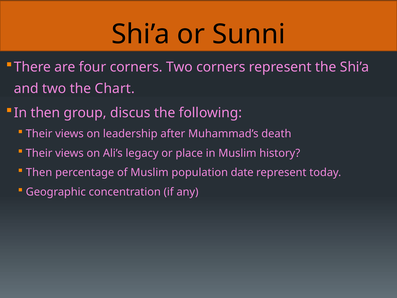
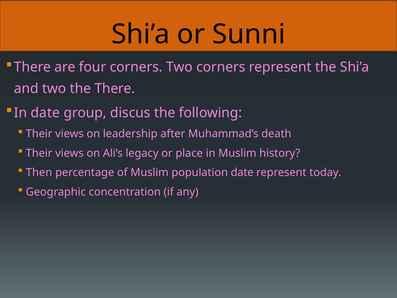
the Chart: Chart -> There
In then: then -> date
